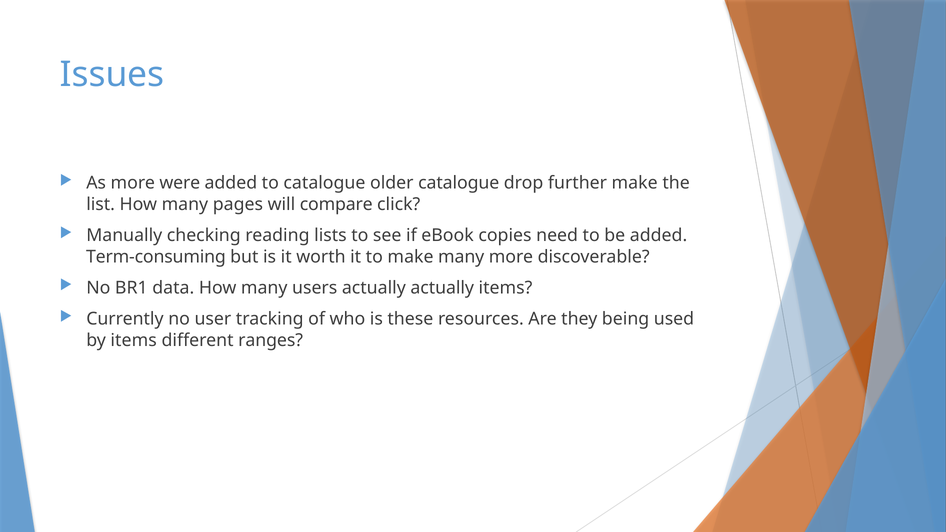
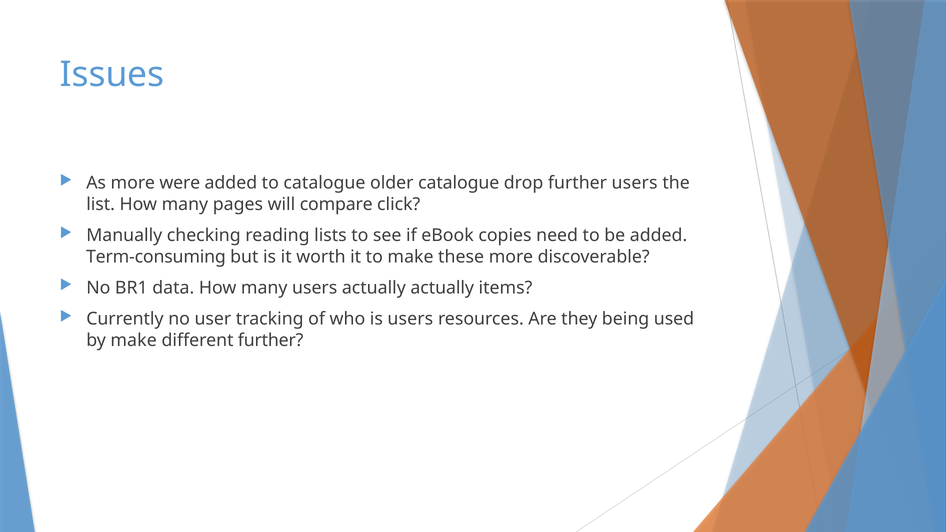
further make: make -> users
make many: many -> these
is these: these -> users
by items: items -> make
different ranges: ranges -> further
